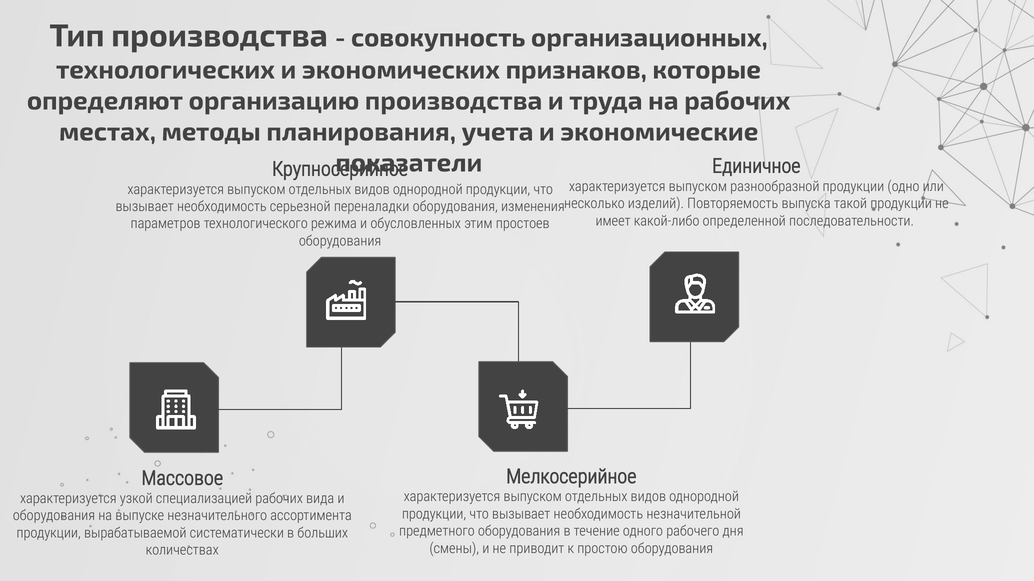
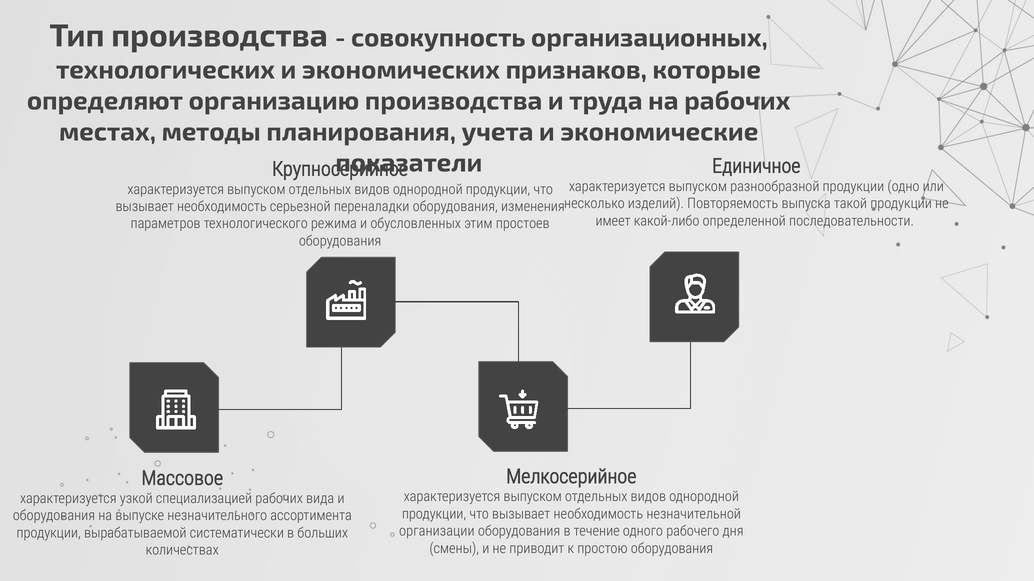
предметного: предметного -> организации
